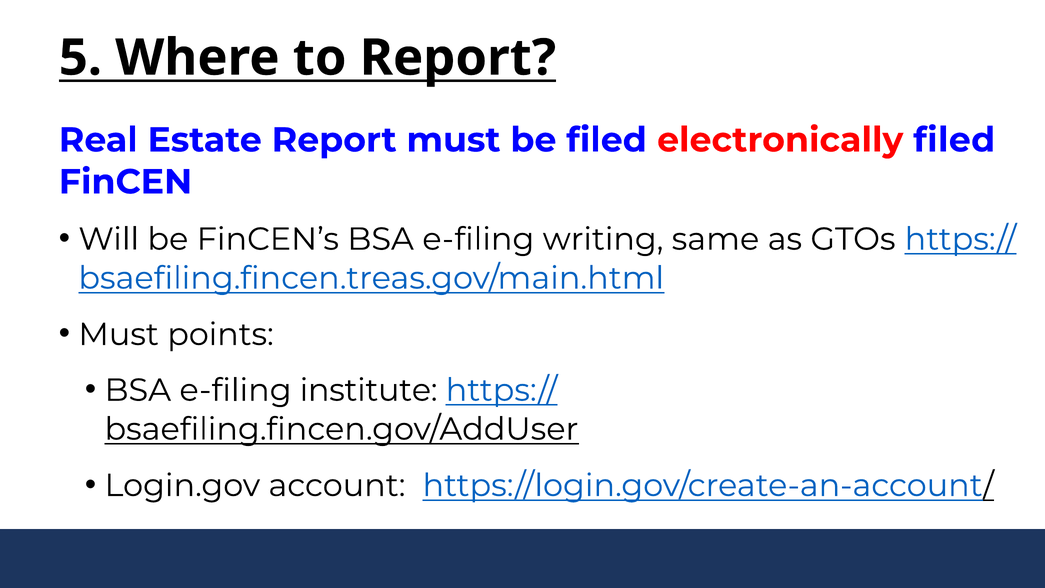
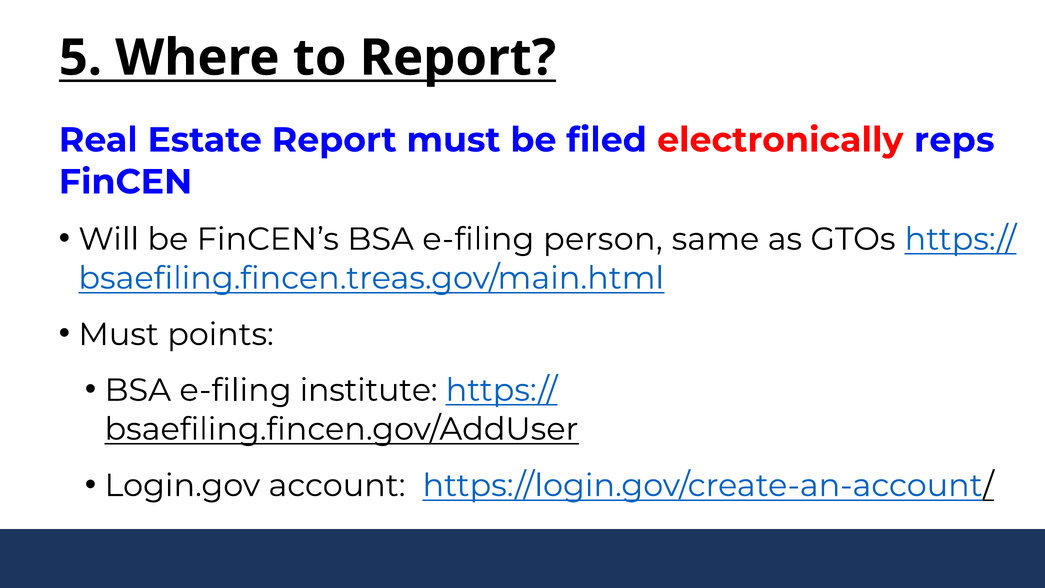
electronically filed: filed -> reps
writing: writing -> person
